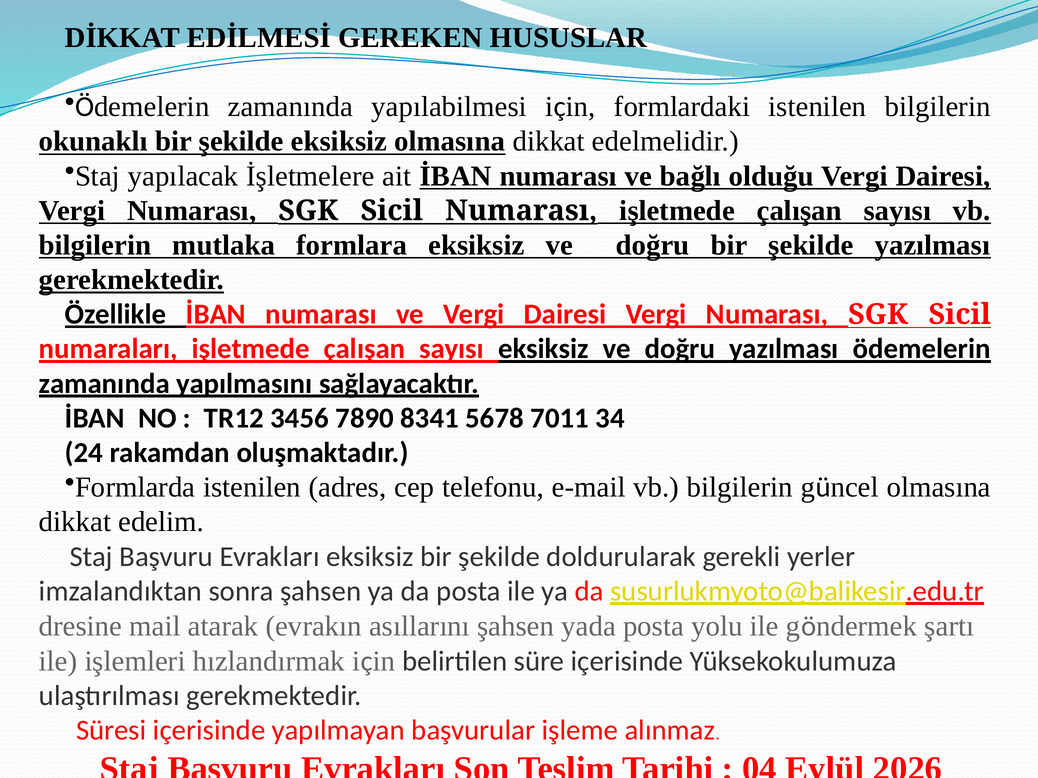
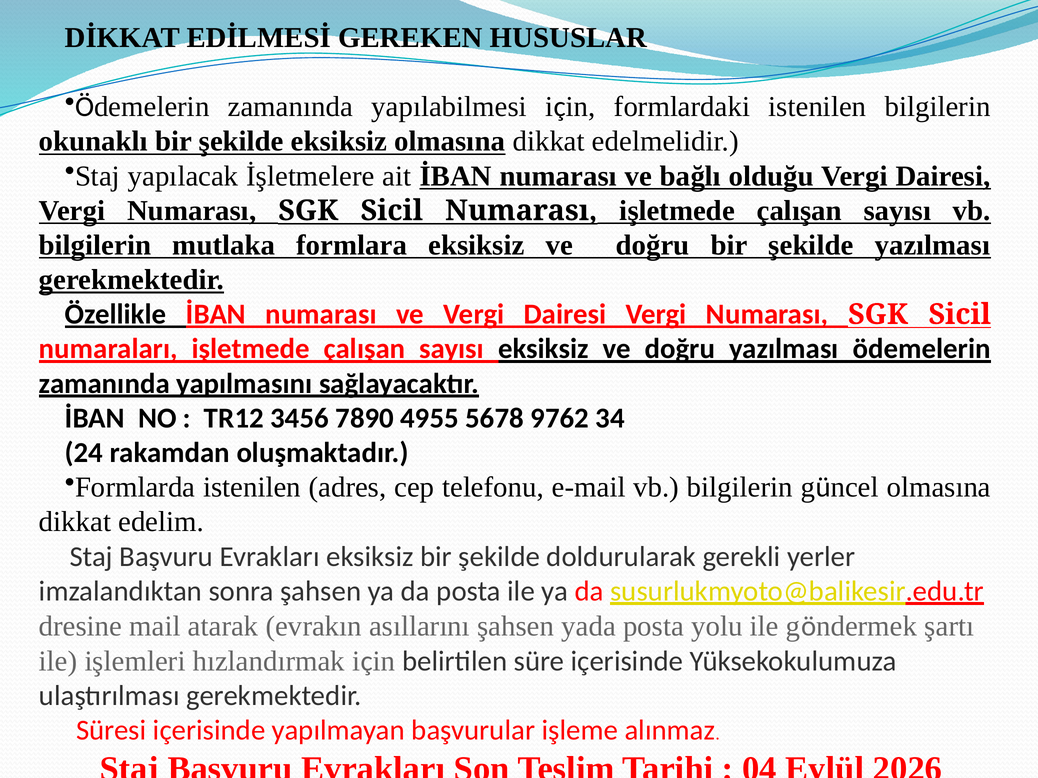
8341: 8341 -> 4955
7011: 7011 -> 9762
